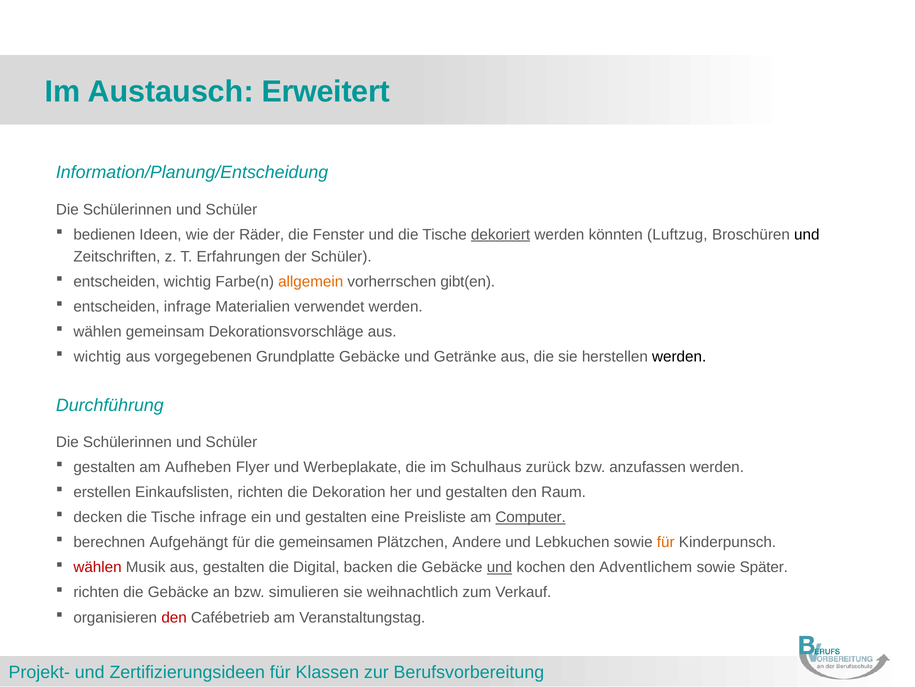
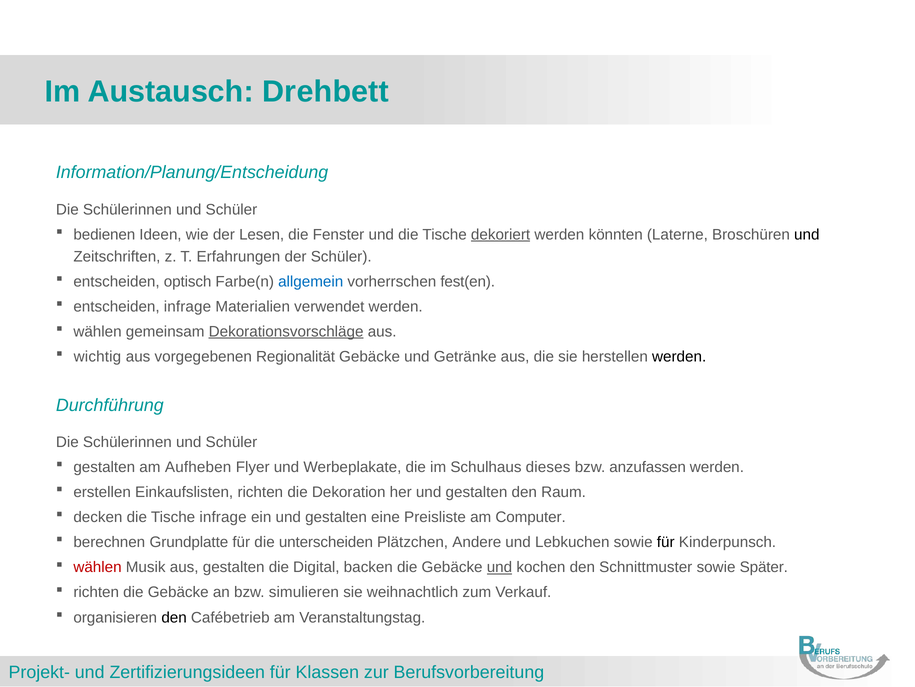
Erweitert: Erweitert -> Drehbett
Räder: Räder -> Lesen
Luftzug: Luftzug -> Laterne
entscheiden wichtig: wichtig -> optisch
allgemein colour: orange -> blue
gibt(en: gibt(en -> fest(en
Dekorationsvorschläge underline: none -> present
Grundplatte: Grundplatte -> Regionalität
zurück: zurück -> dieses
Computer underline: present -> none
Aufgehängt: Aufgehängt -> Grundplatte
gemeinsamen: gemeinsamen -> unterscheiden
für at (666, 542) colour: orange -> black
Adventlichem: Adventlichem -> Schnittmuster
den at (174, 617) colour: red -> black
